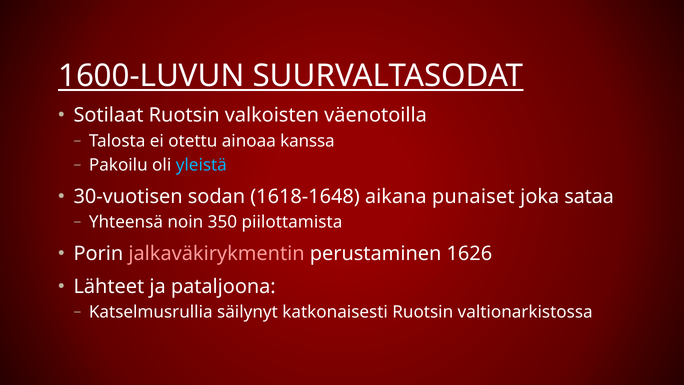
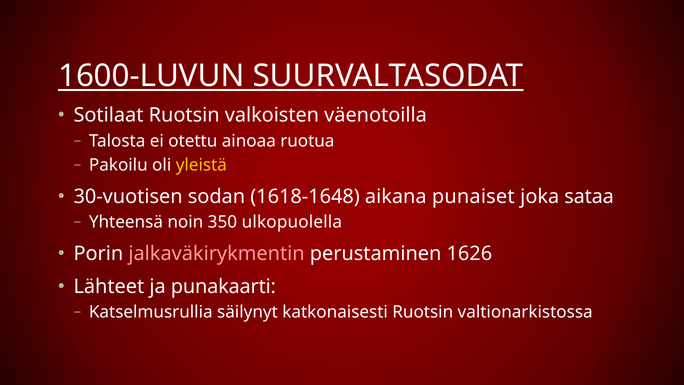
kanssa: kanssa -> ruotua
yleistä colour: light blue -> yellow
piilottamista: piilottamista -> ulkopuolella
pataljoona: pataljoona -> punakaarti
